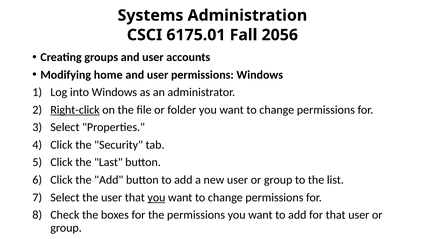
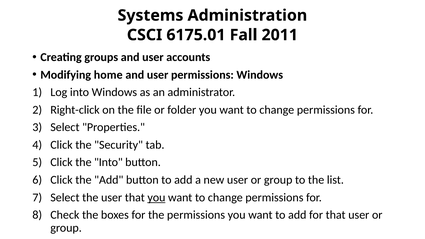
2056: 2056 -> 2011
Right-click underline: present -> none
the Last: Last -> Into
